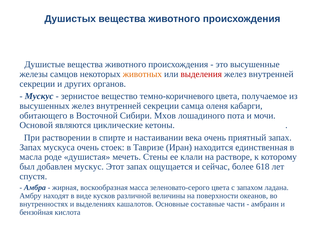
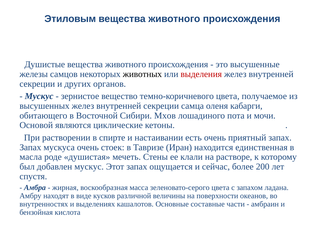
Душистых: Душистых -> Этиловым
животных colour: orange -> black
века: века -> есть
618: 618 -> 200
